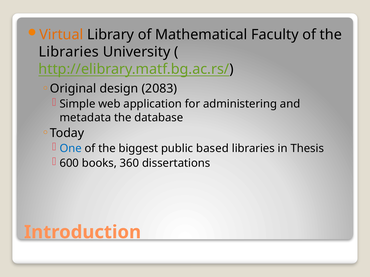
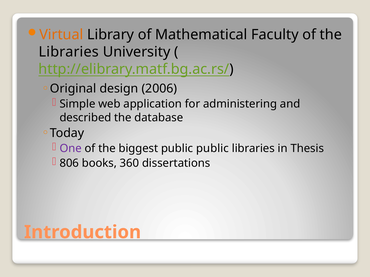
2083: 2083 -> 2006
metadata: metadata -> described
One colour: blue -> purple
public based: based -> public
600: 600 -> 806
